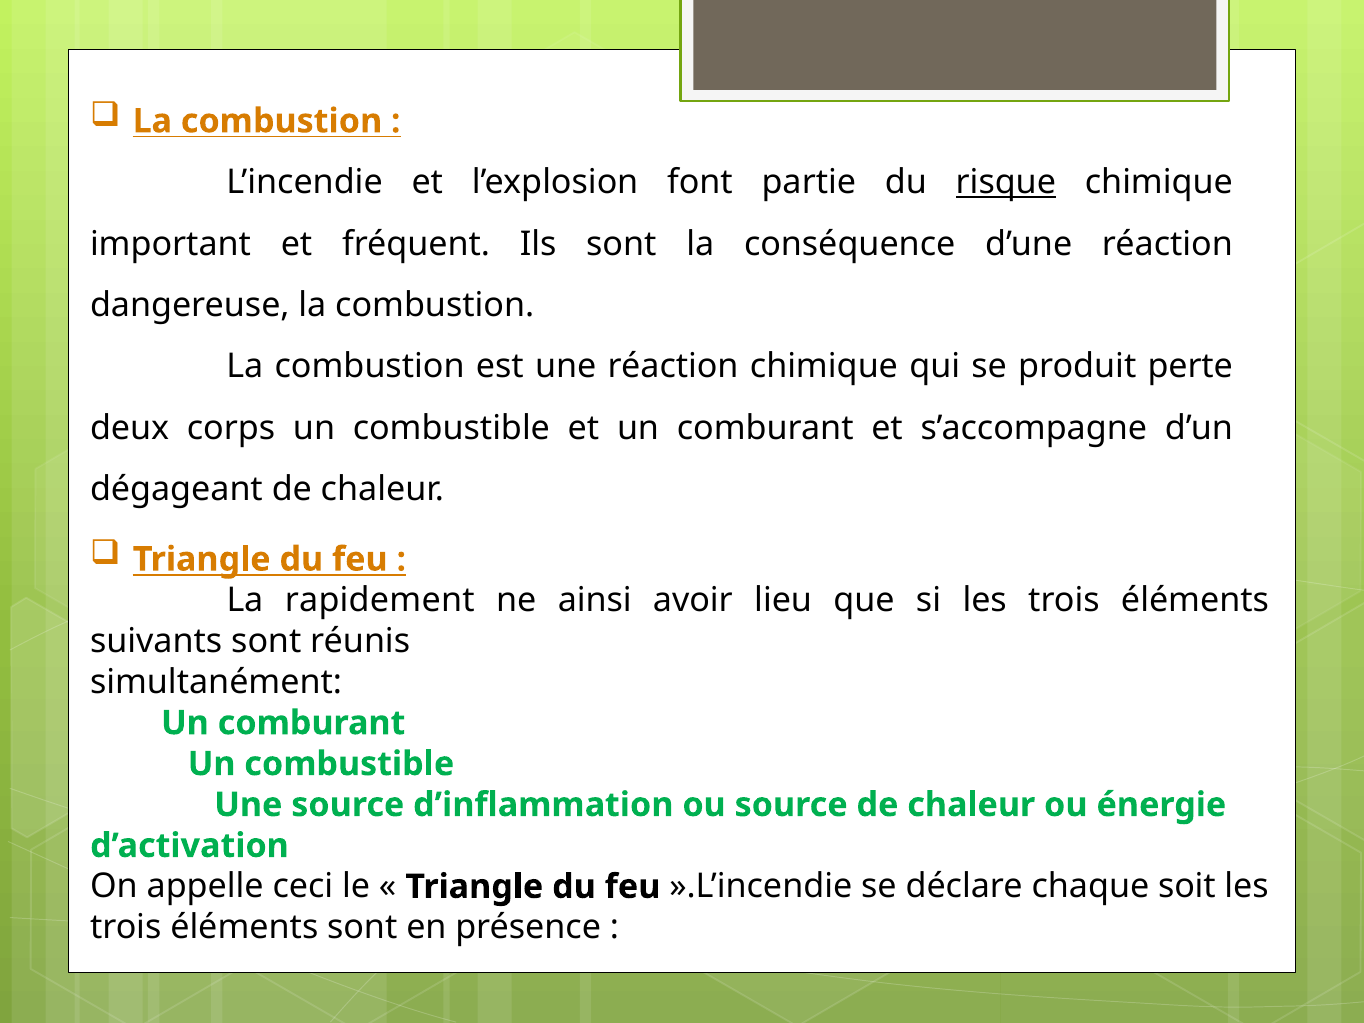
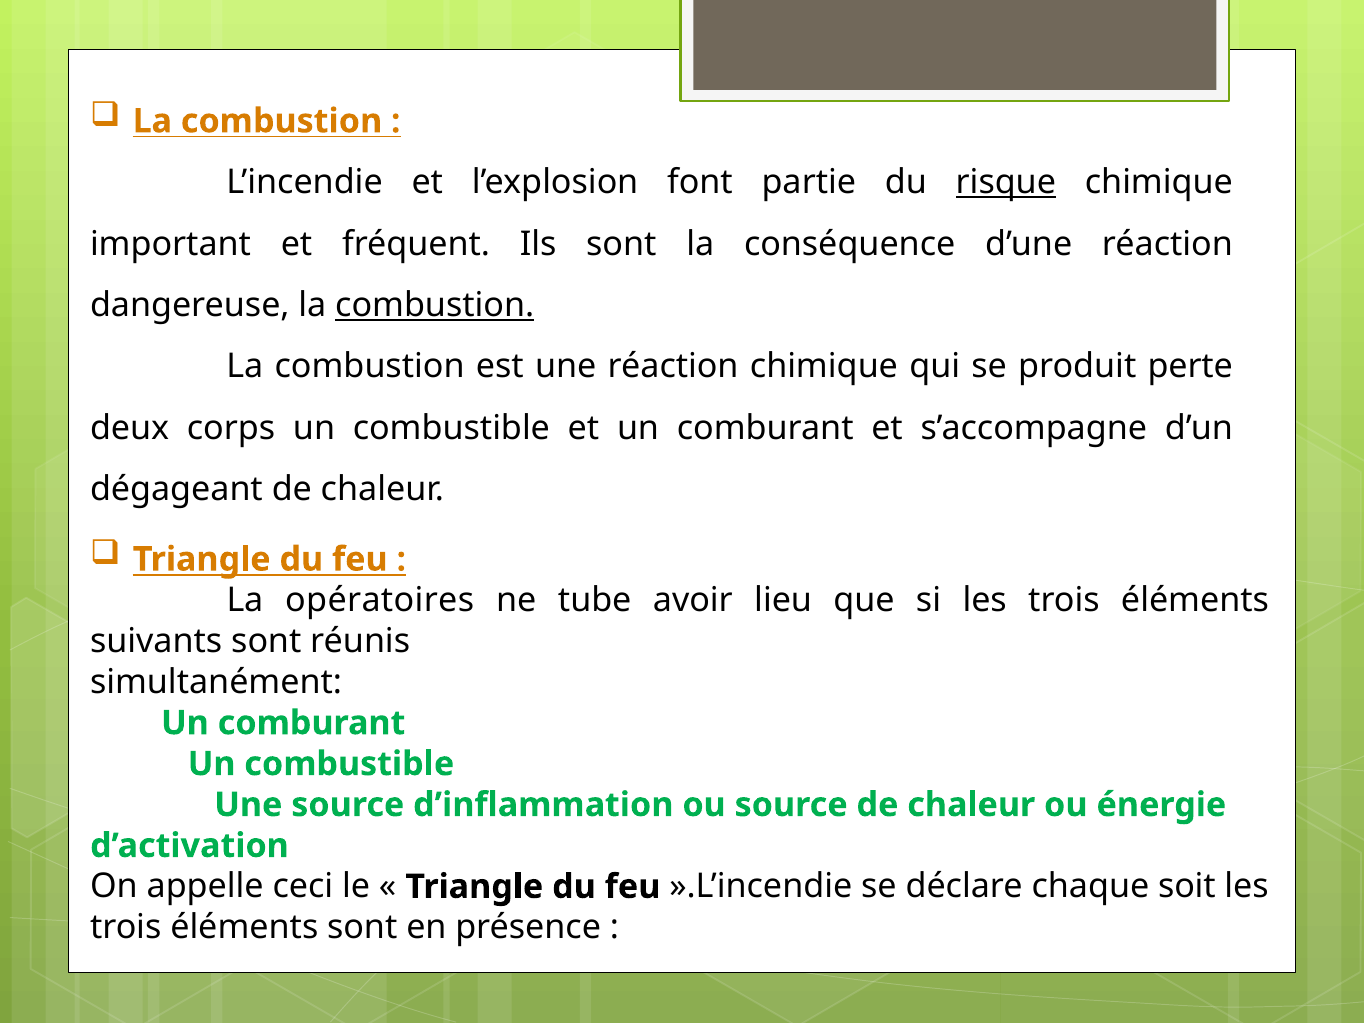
combustion at (435, 305) underline: none -> present
rapidement: rapidement -> opératoires
ainsi: ainsi -> tube
